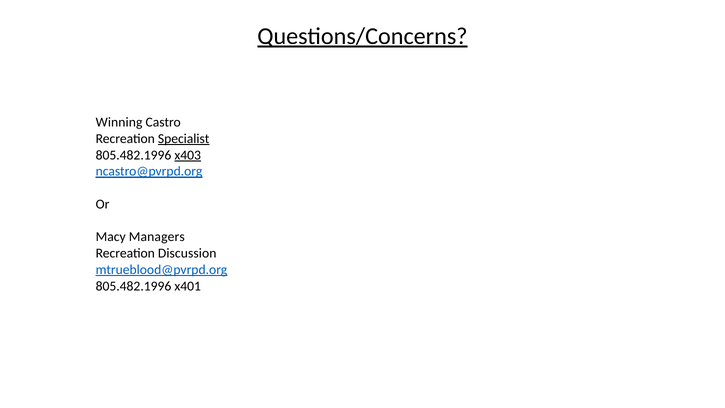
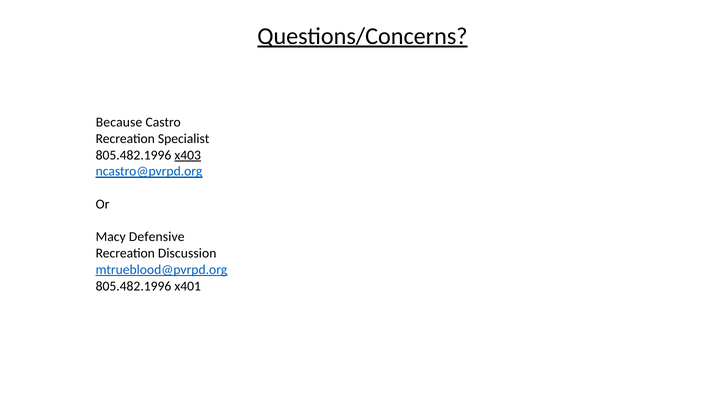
Winning: Winning -> Because
Specialist underline: present -> none
Managers: Managers -> Defensive
